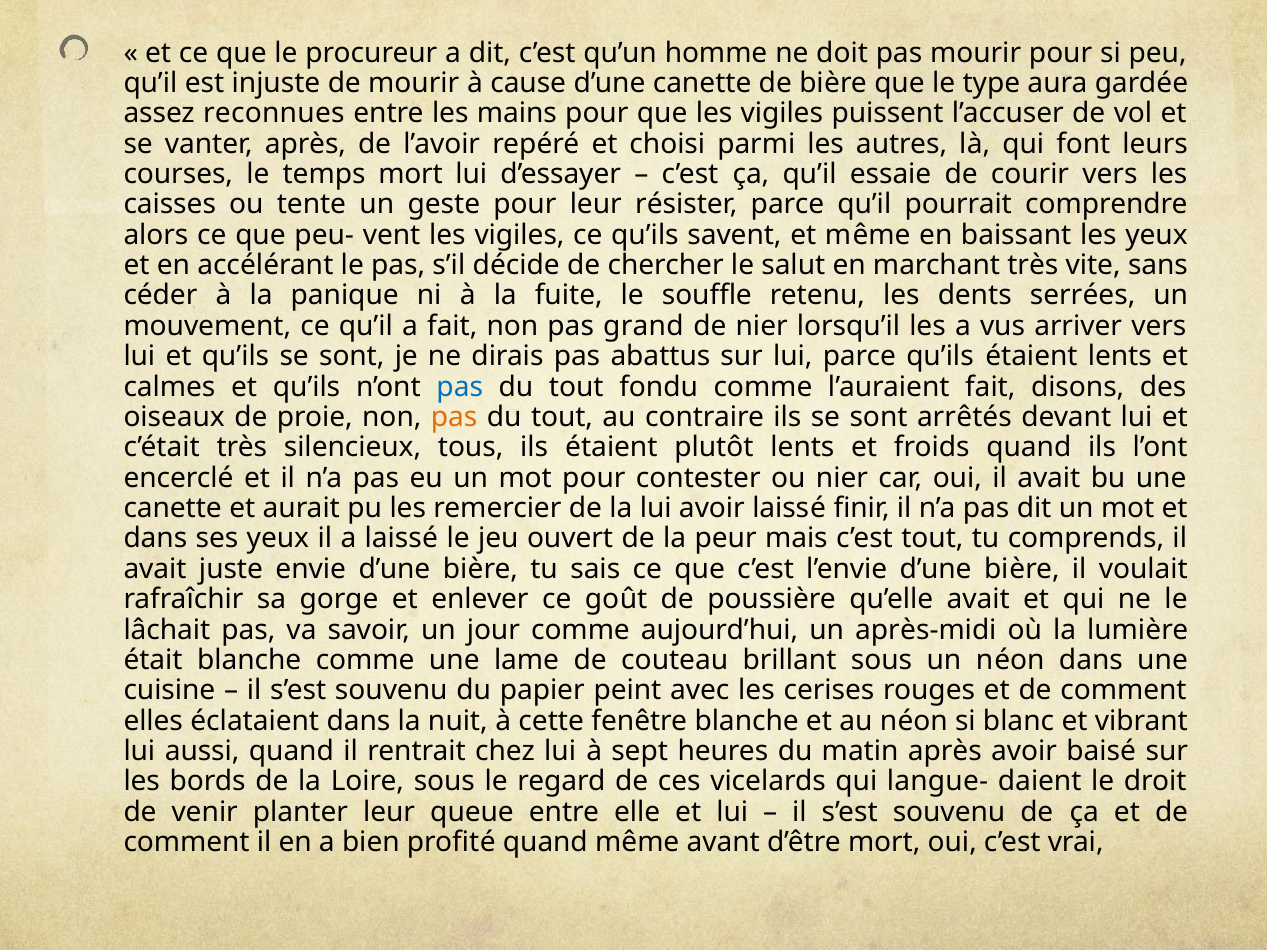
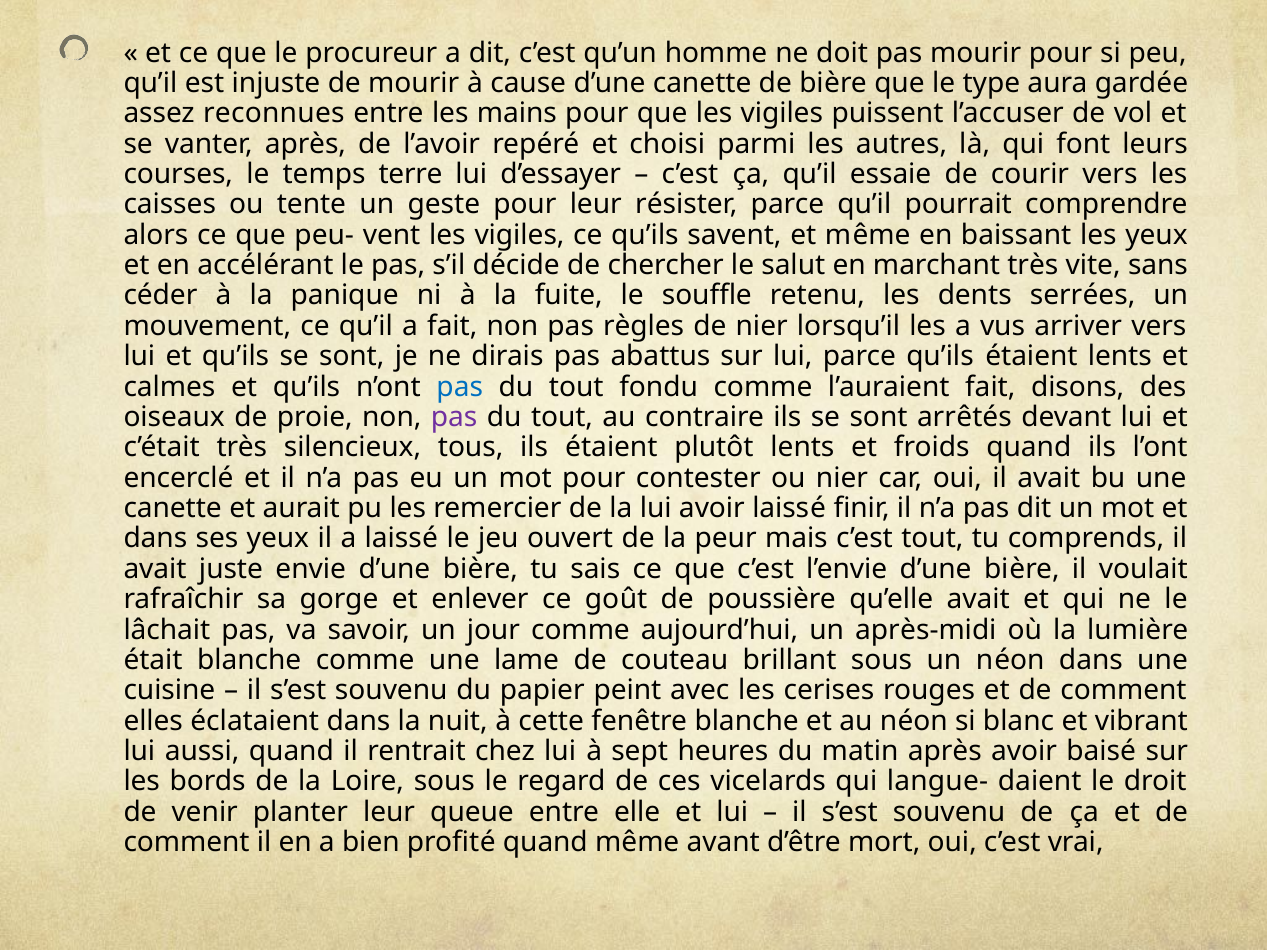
temps mort: mort -> terre
grand: grand -> règles
pas at (454, 417) colour: orange -> purple
